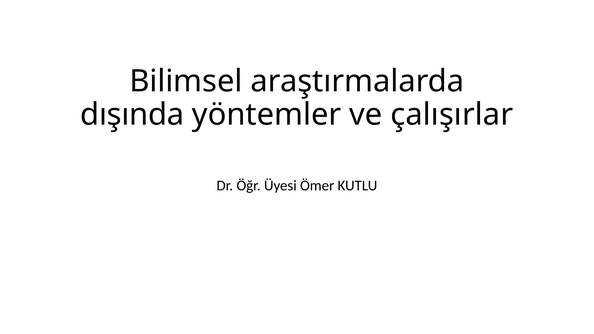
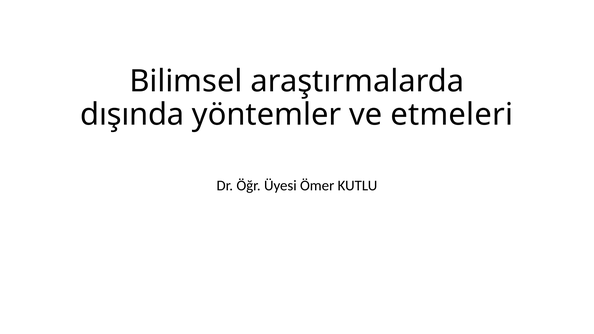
çalışırlar: çalışırlar -> etmeleri
